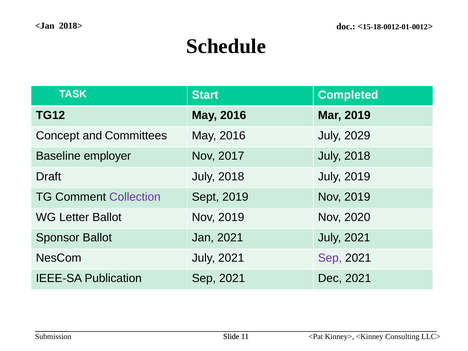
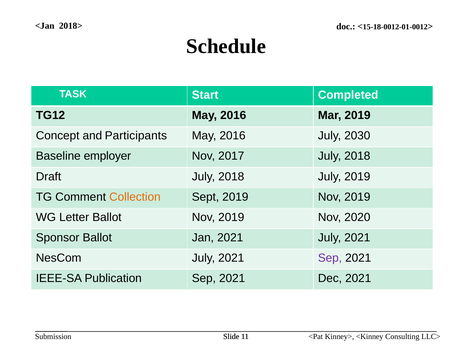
Committees: Committees -> Participants
2029: 2029 -> 2030
Collection colour: purple -> orange
